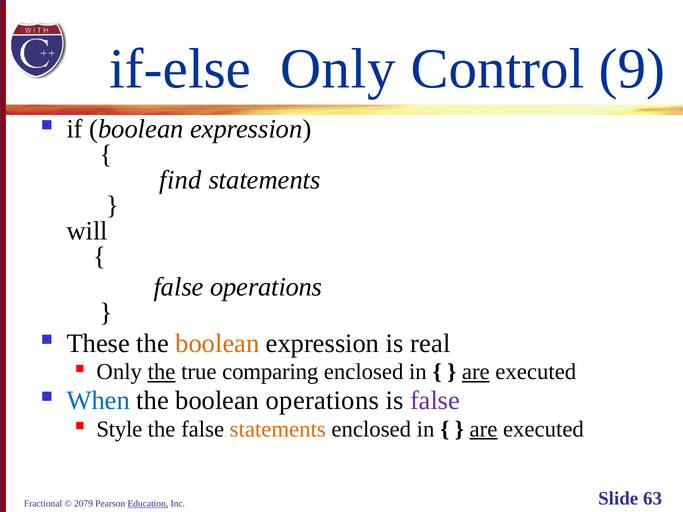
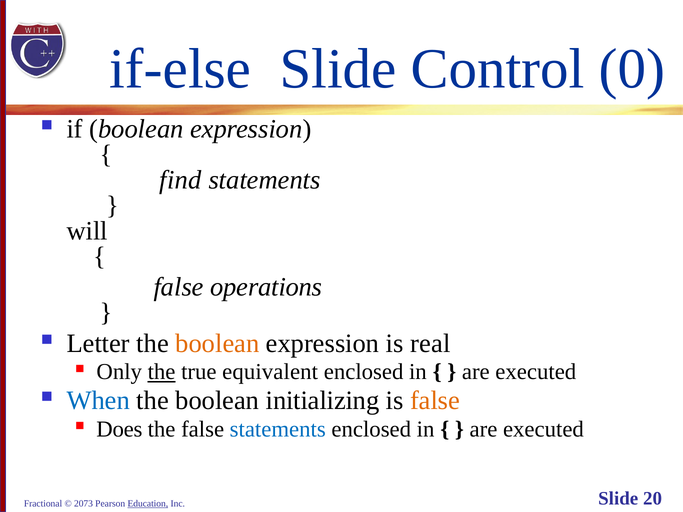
if-else Only: Only -> Slide
9: 9 -> 0
These: These -> Letter
comparing: comparing -> equivalent
are at (476, 372) underline: present -> none
boolean operations: operations -> initializing
false at (435, 401) colour: purple -> orange
Style: Style -> Does
statements at (278, 429) colour: orange -> blue
are at (483, 429) underline: present -> none
2079: 2079 -> 2073
63: 63 -> 20
